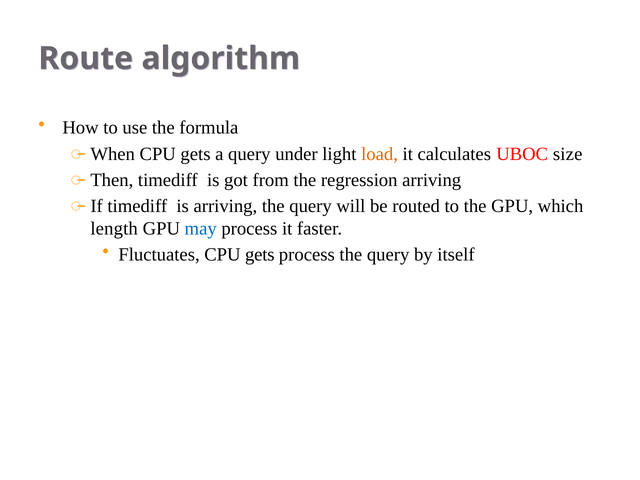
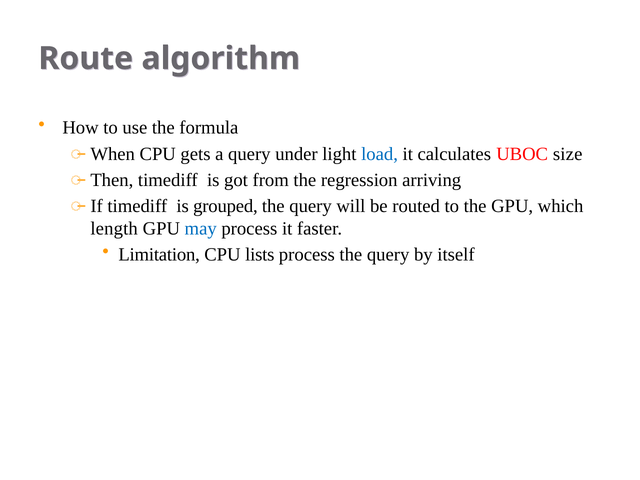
load colour: orange -> blue
is arriving: arriving -> grouped
Fluctuates: Fluctuates -> Limitation
gets at (260, 255): gets -> lists
